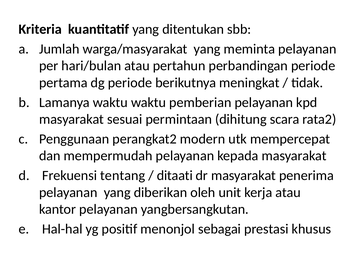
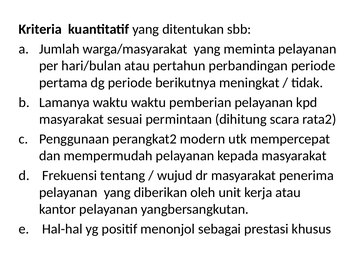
ditaati: ditaati -> wujud
